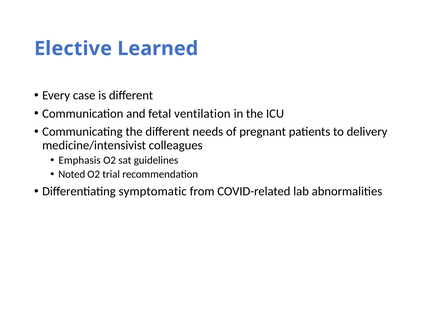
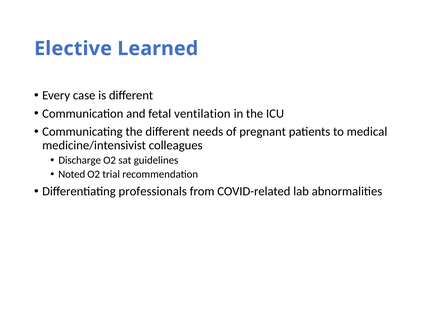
delivery: delivery -> medical
Emphasis: Emphasis -> Discharge
symptomatic: symptomatic -> professionals
